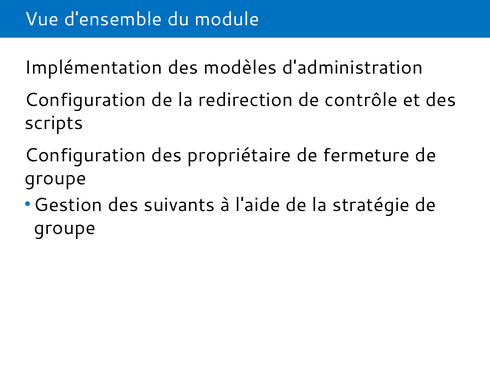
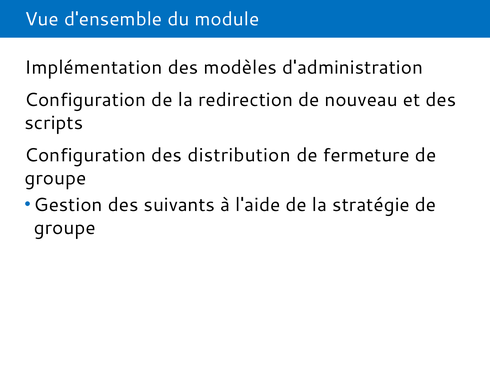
contrôle: contrôle -> nouveau
propriétaire: propriétaire -> distribution
